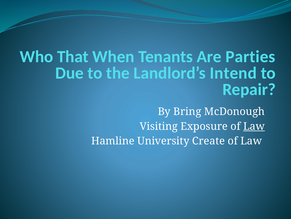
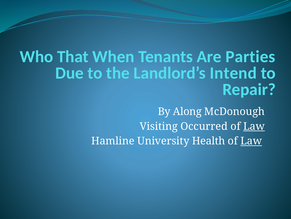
Bring: Bring -> Along
Exposure: Exposure -> Occurred
Create: Create -> Health
Law at (251, 141) underline: none -> present
